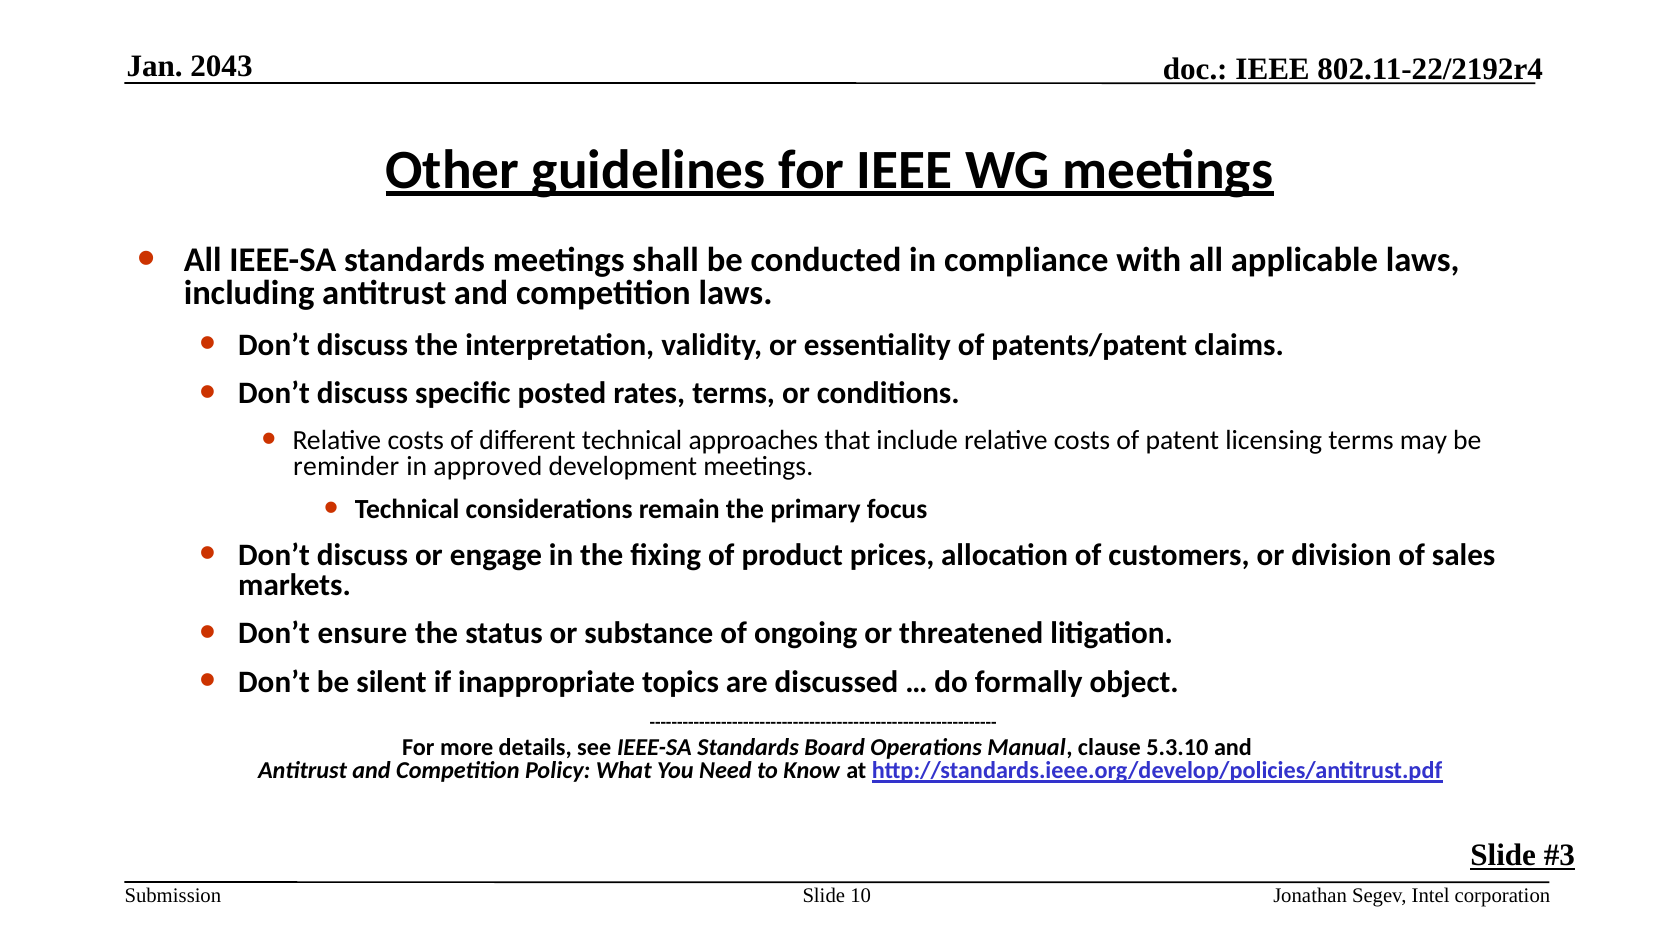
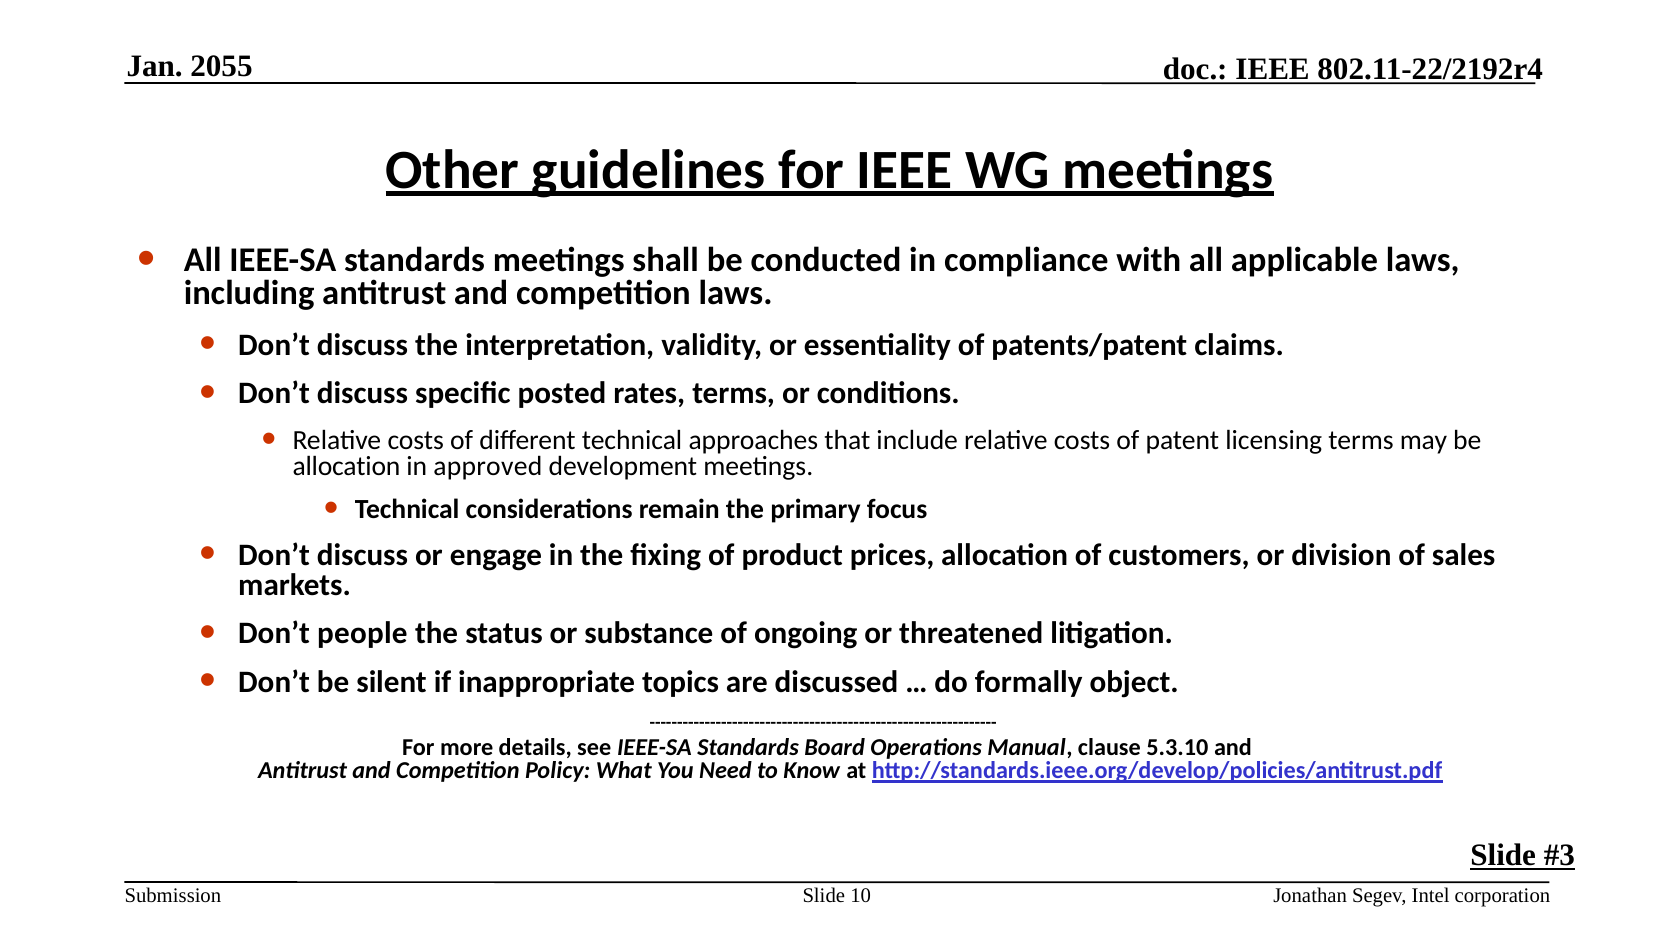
2043: 2043 -> 2055
reminder at (346, 466): reminder -> allocation
ensure: ensure -> people
